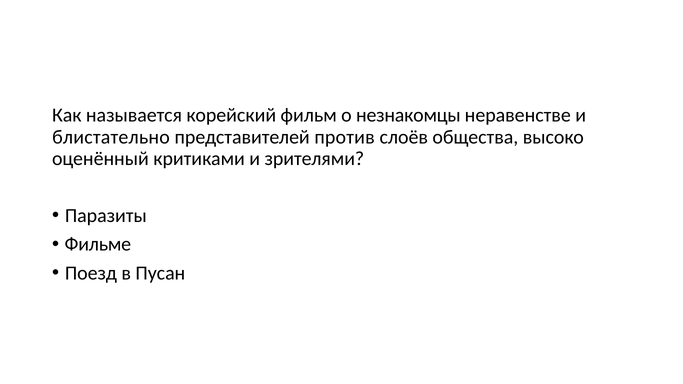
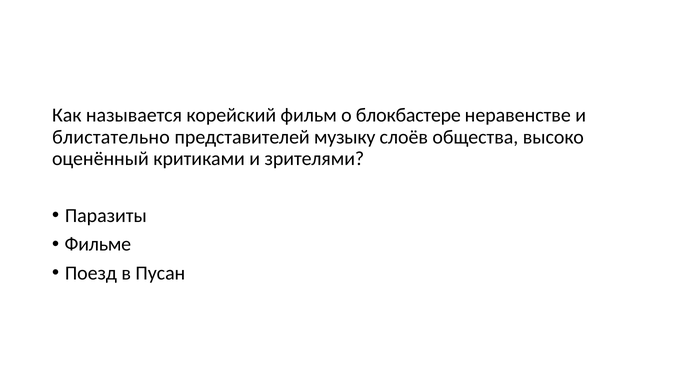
незнакомцы: незнакомцы -> блокбастере
против: против -> музыку
